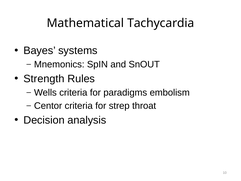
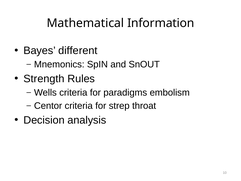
Tachycardia: Tachycardia -> Information
systems: systems -> different
